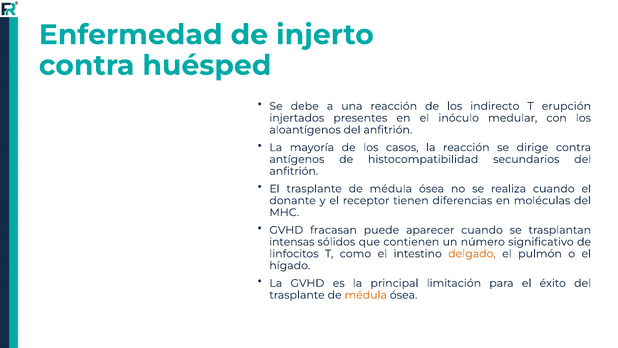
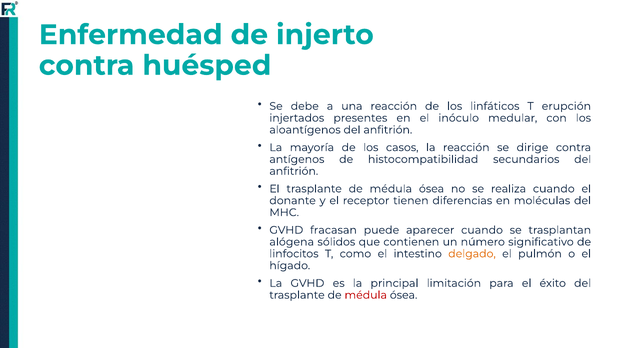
indirecto: indirecto -> linfáticos
intensas: intensas -> alógena
médula at (366, 295) colour: orange -> red
